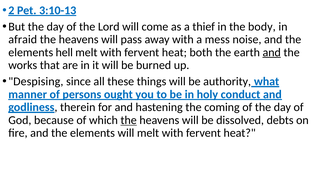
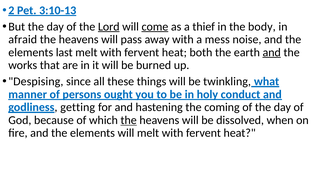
Lord underline: none -> present
come underline: none -> present
hell: hell -> last
authority: authority -> twinkling
therein: therein -> getting
debts: debts -> when
